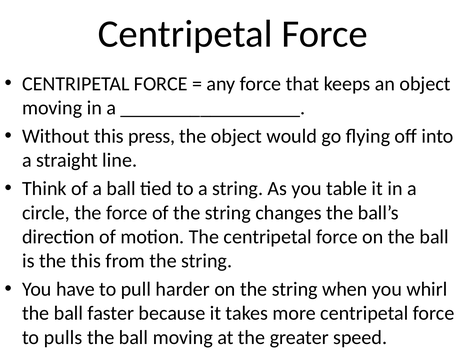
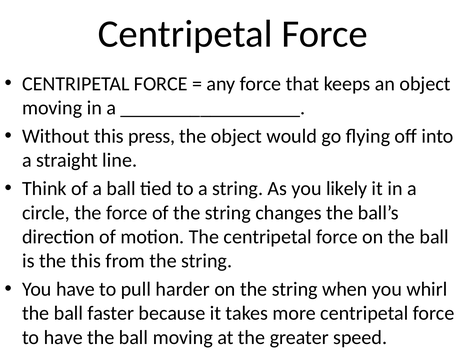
table: table -> likely
to pulls: pulls -> have
